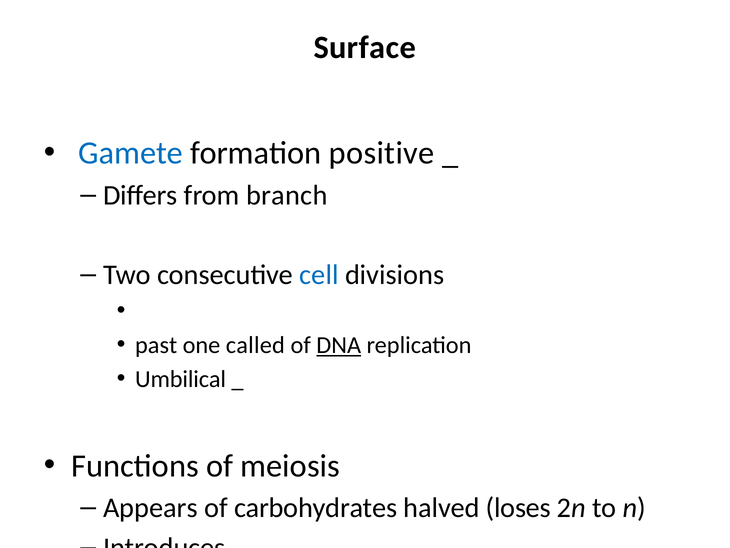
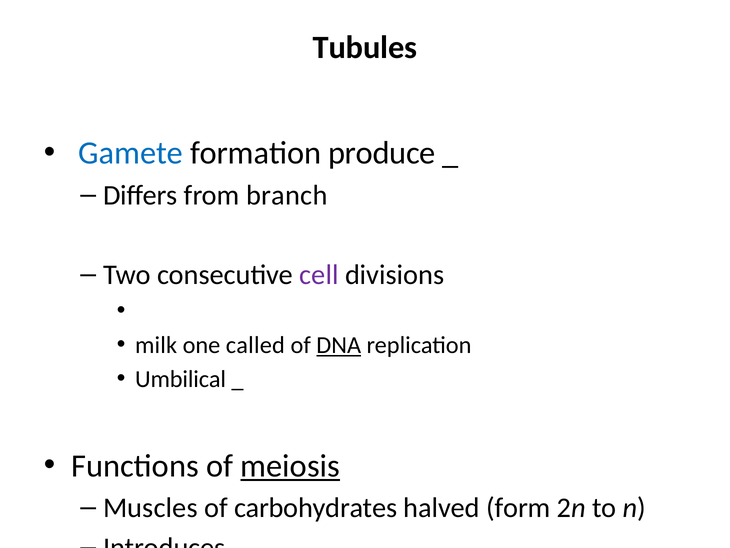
Surface: Surface -> Tubules
positive: positive -> produce
cell colour: blue -> purple
past: past -> milk
meiosis underline: none -> present
Appears: Appears -> Muscles
loses: loses -> form
